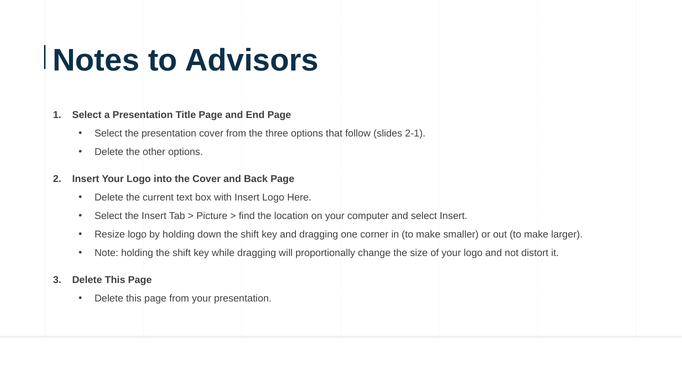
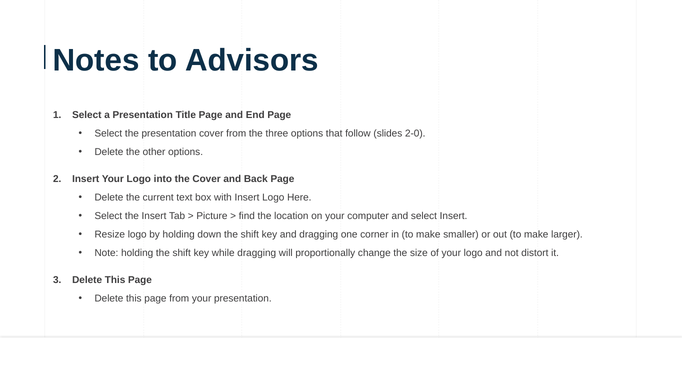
2-1: 2-1 -> 2-0
